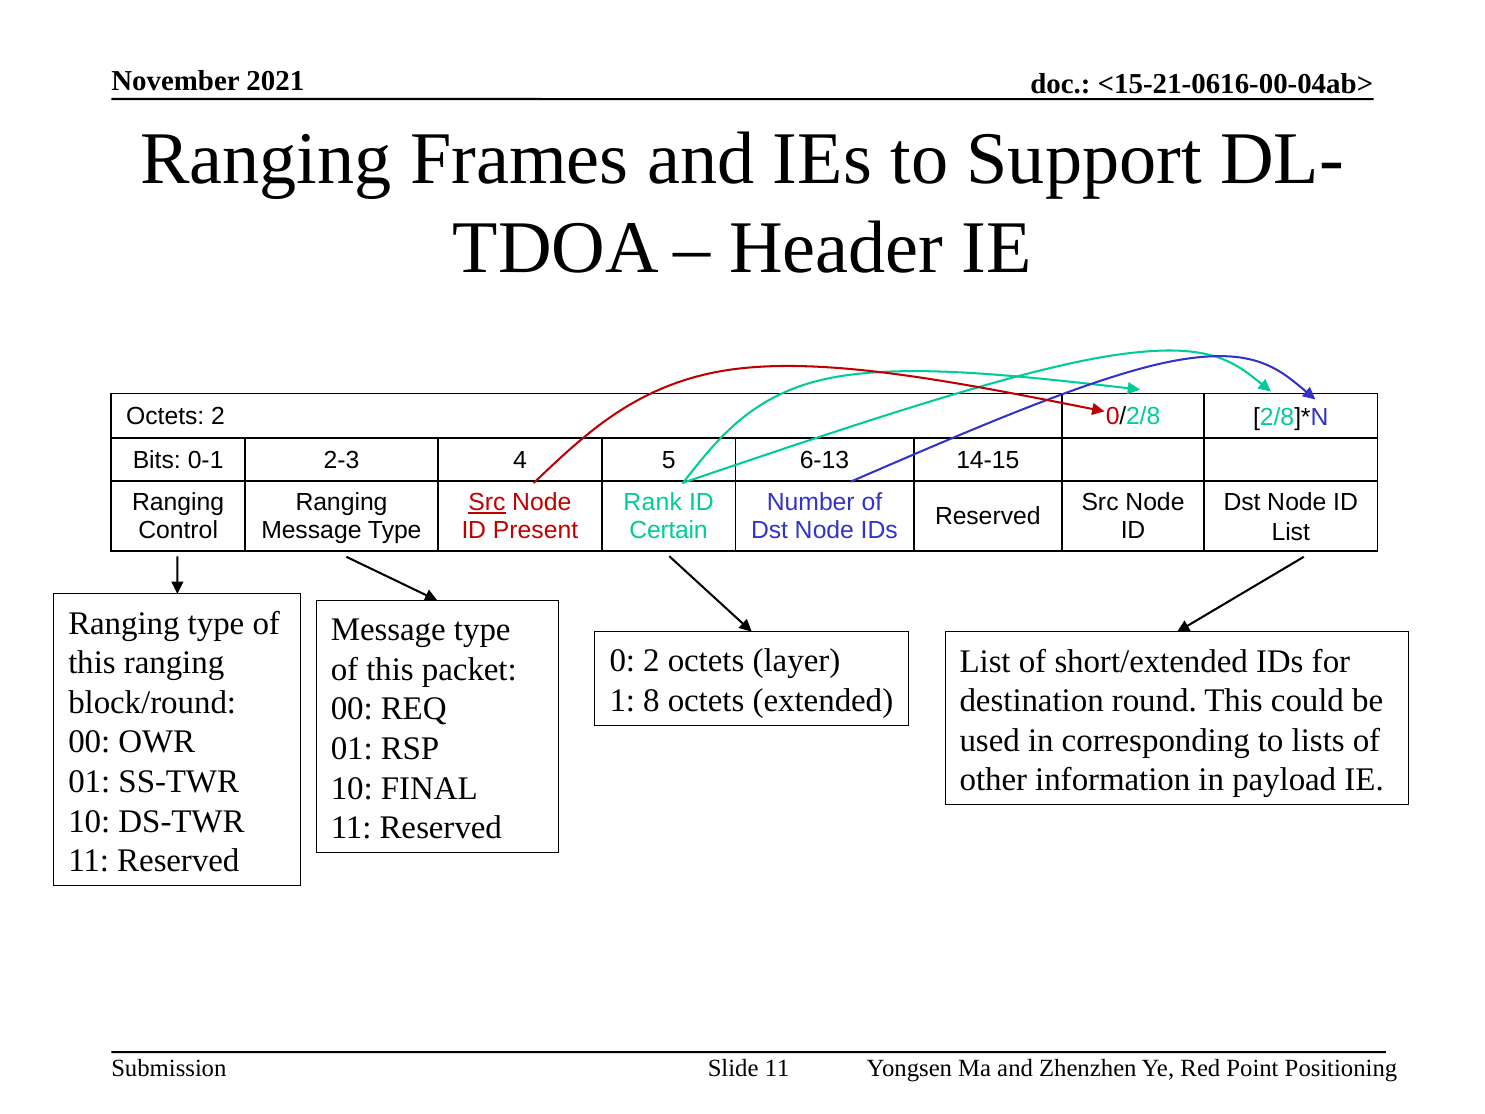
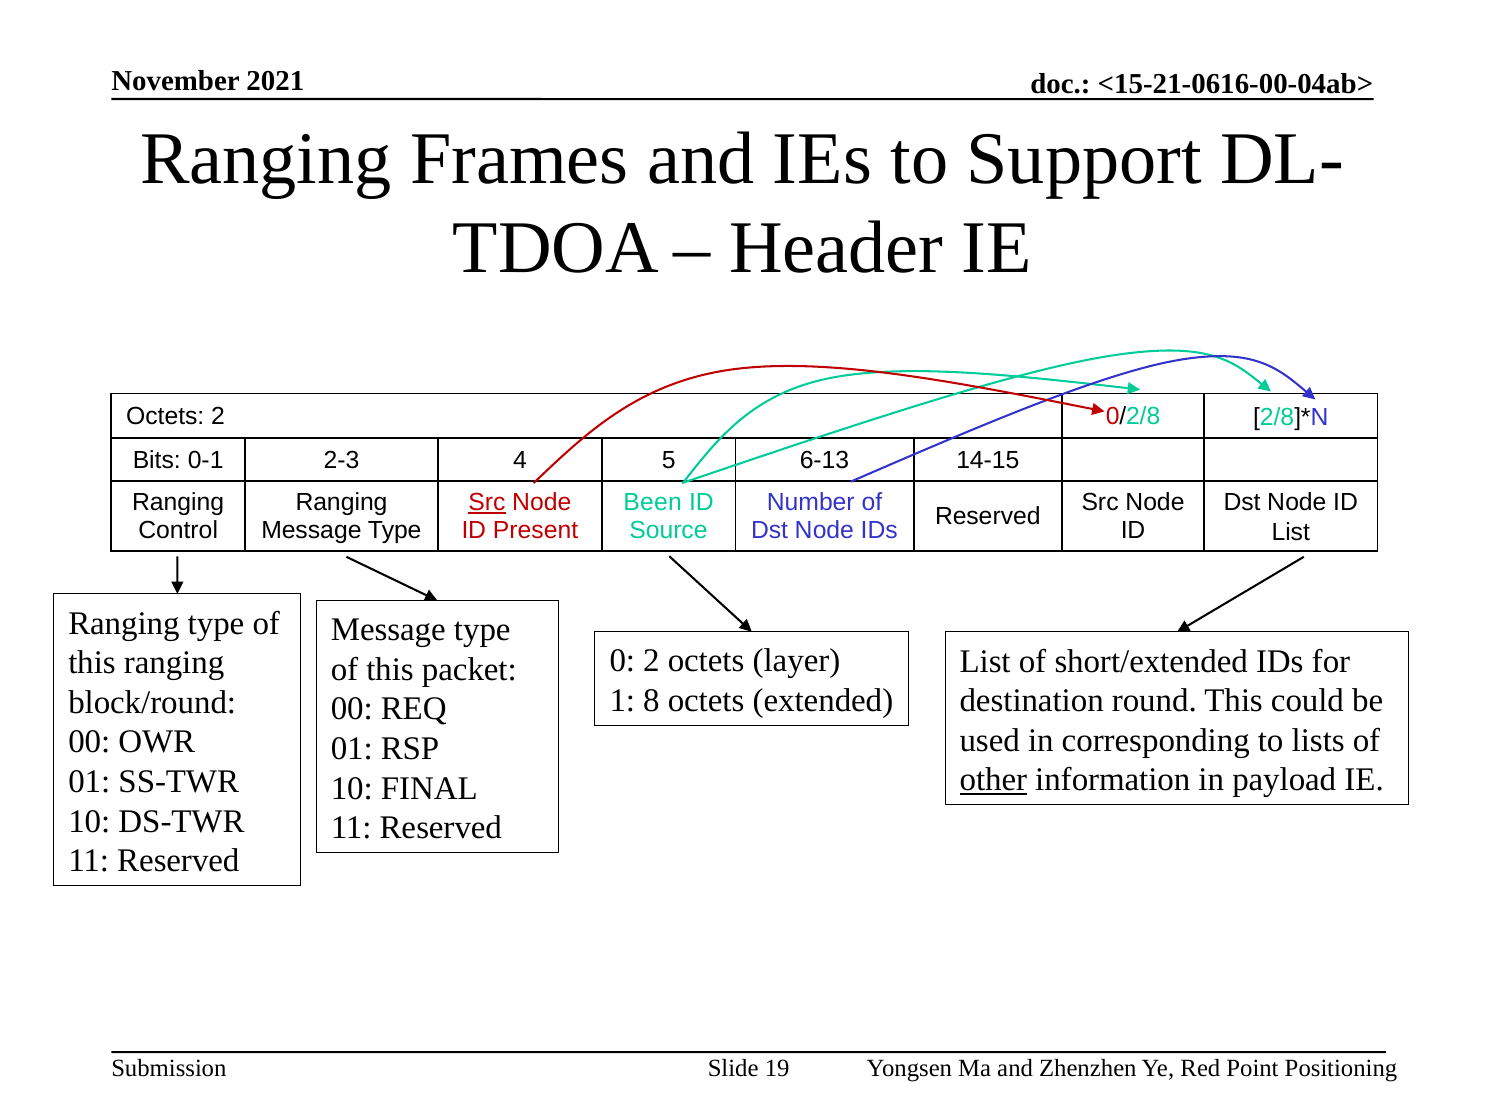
Rank: Rank -> Been
Certain: Certain -> Source
other underline: none -> present
Slide 11: 11 -> 19
